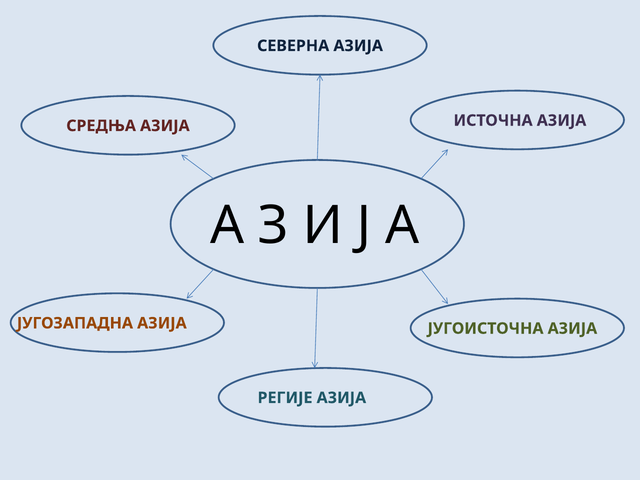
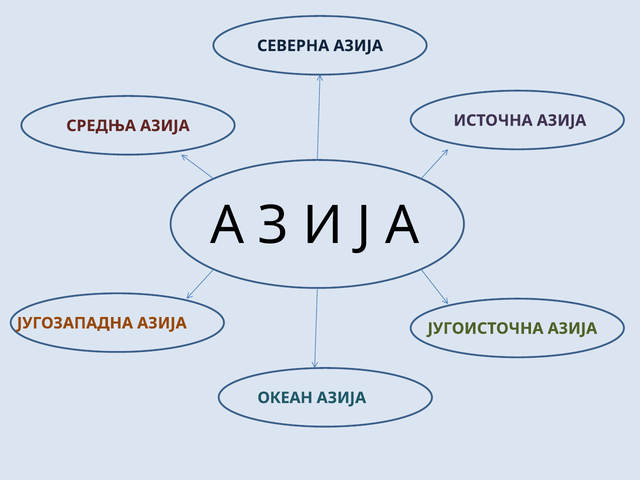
РЕГИЈЕ: РЕГИЈЕ -> ОКЕАН
